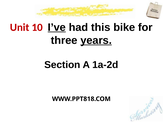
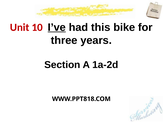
years underline: present -> none
